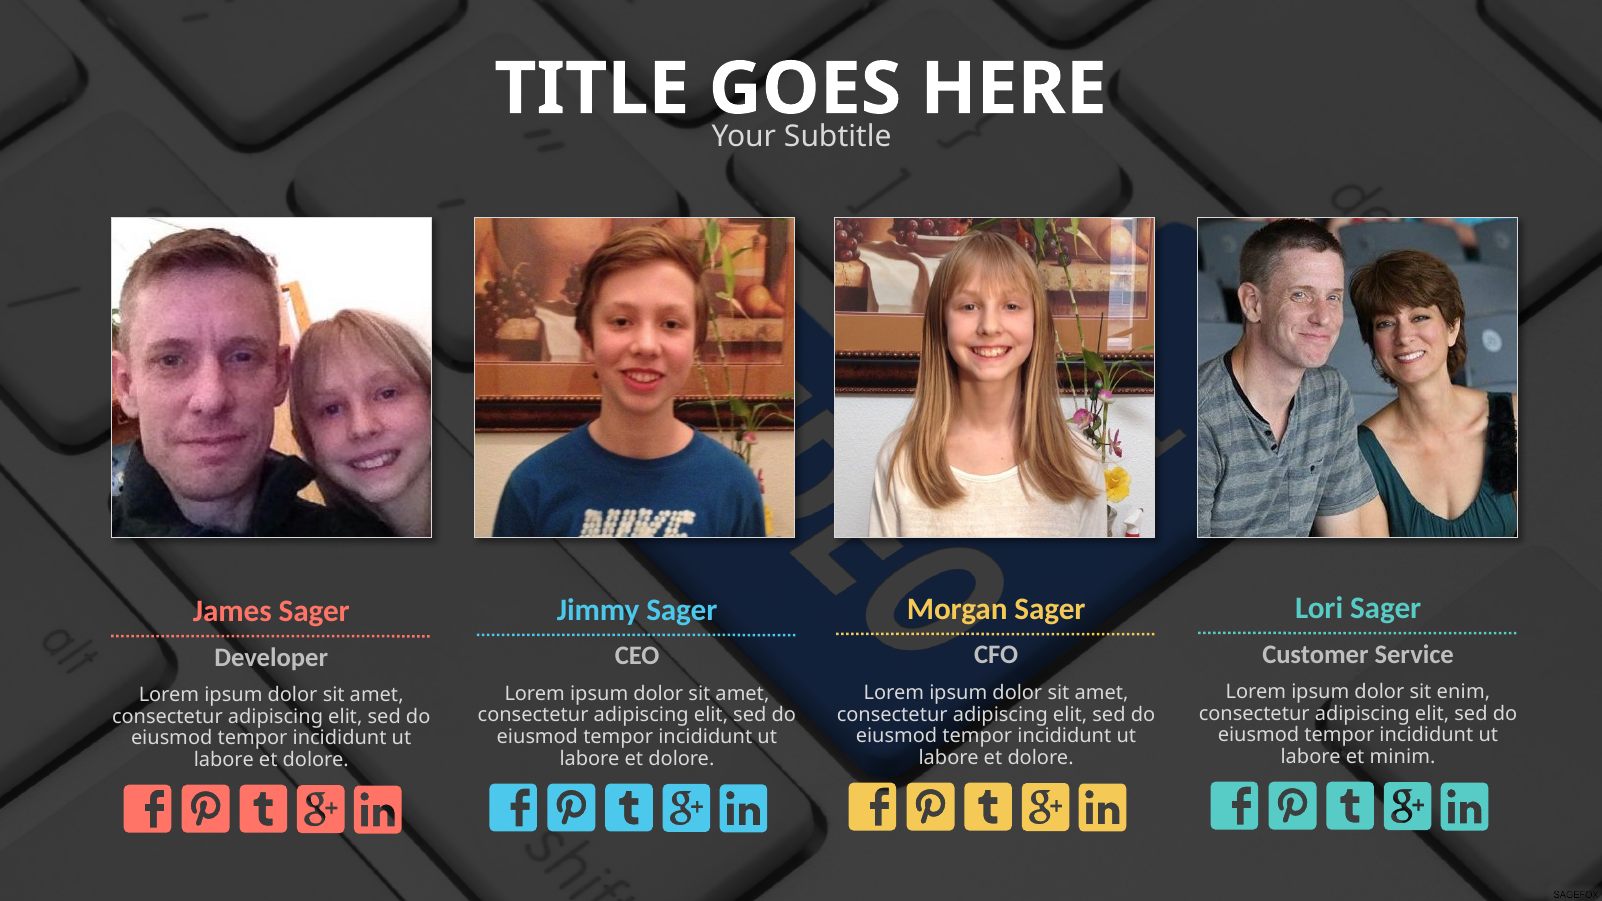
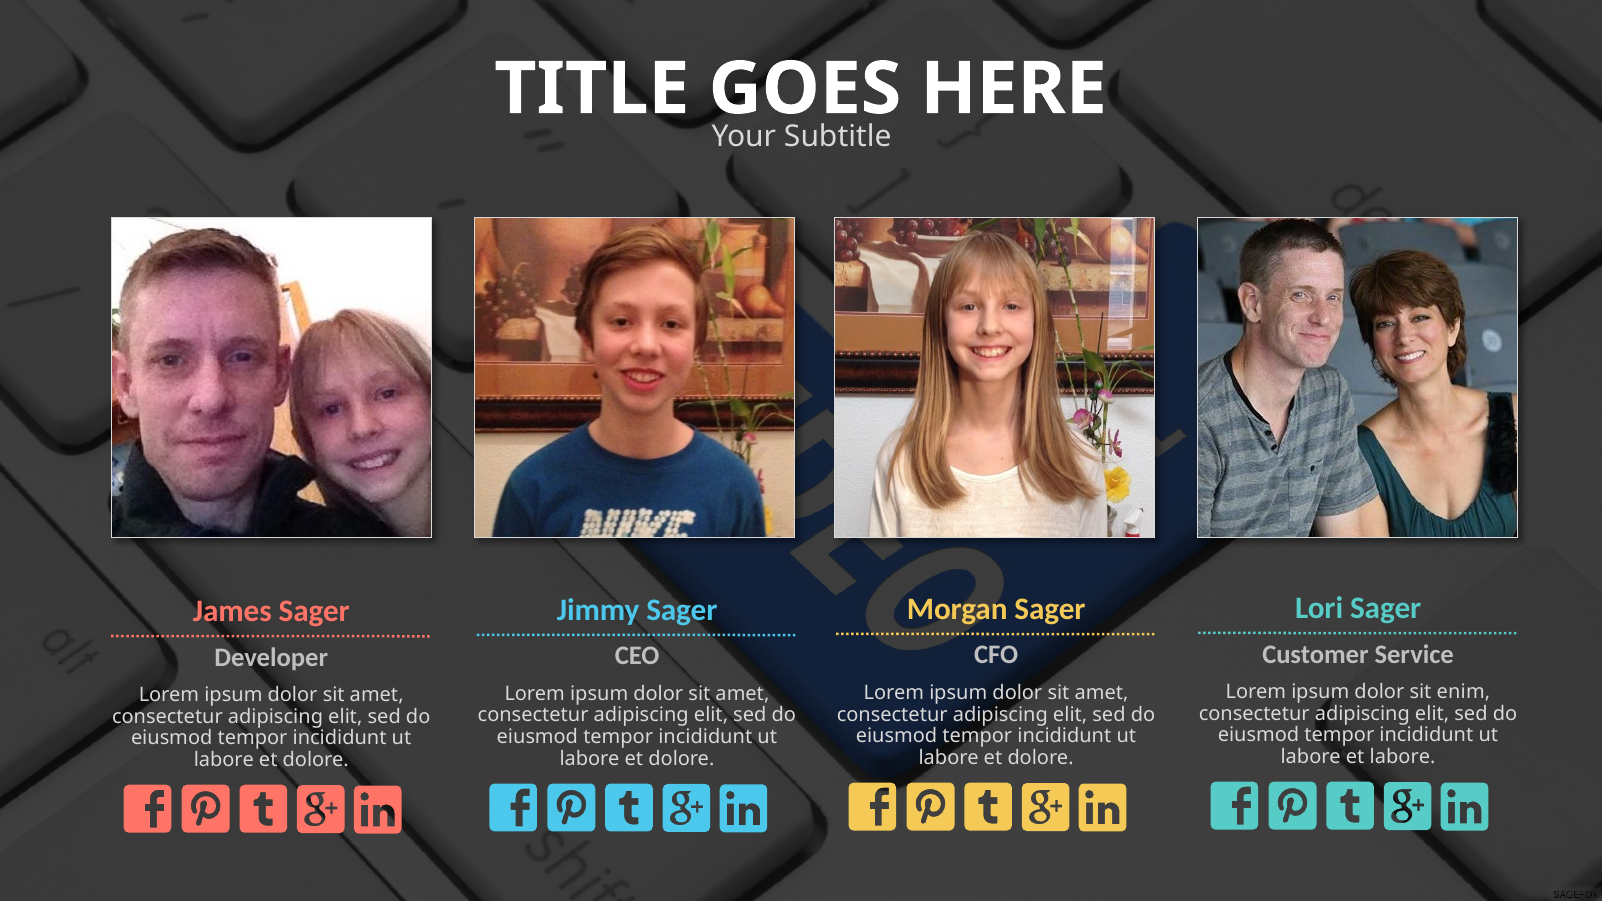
et minim: minim -> labore
